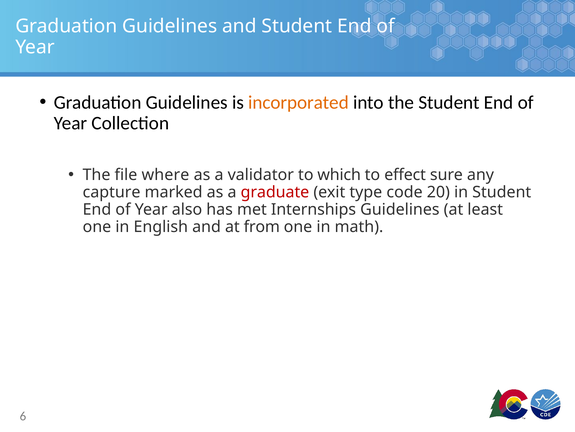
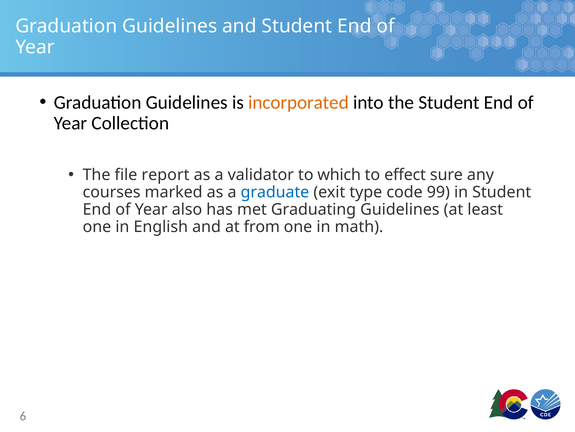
where: where -> report
capture: capture -> courses
graduate colour: red -> blue
20: 20 -> 99
Internships: Internships -> Graduating
